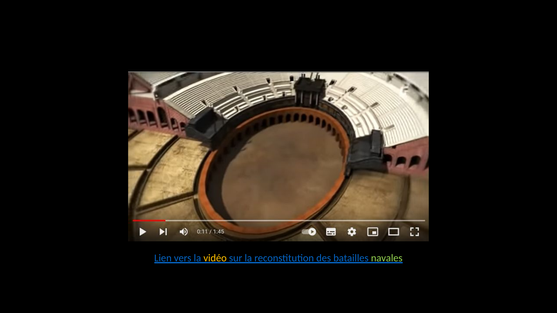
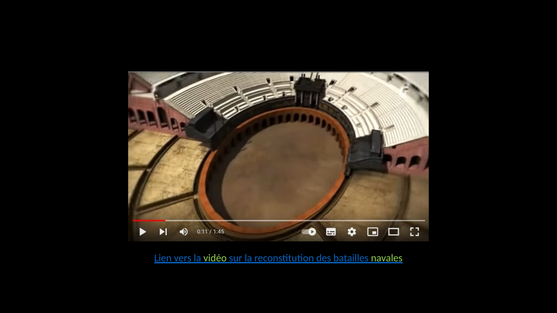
vidéo colour: yellow -> light green
